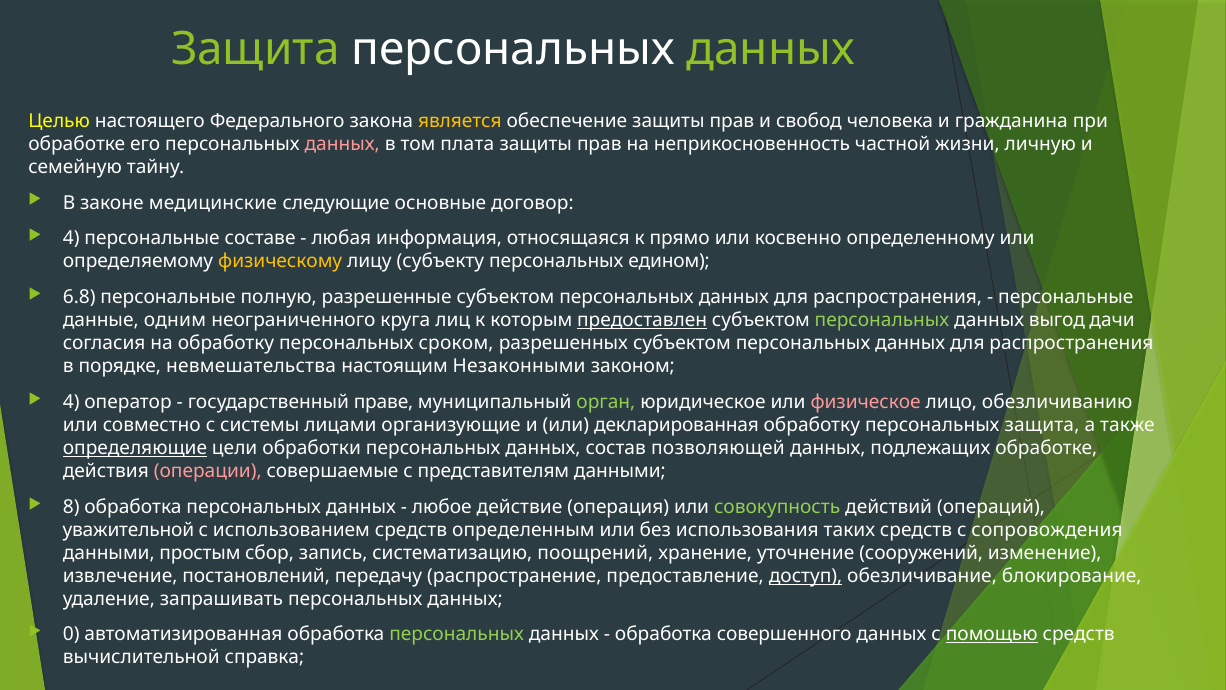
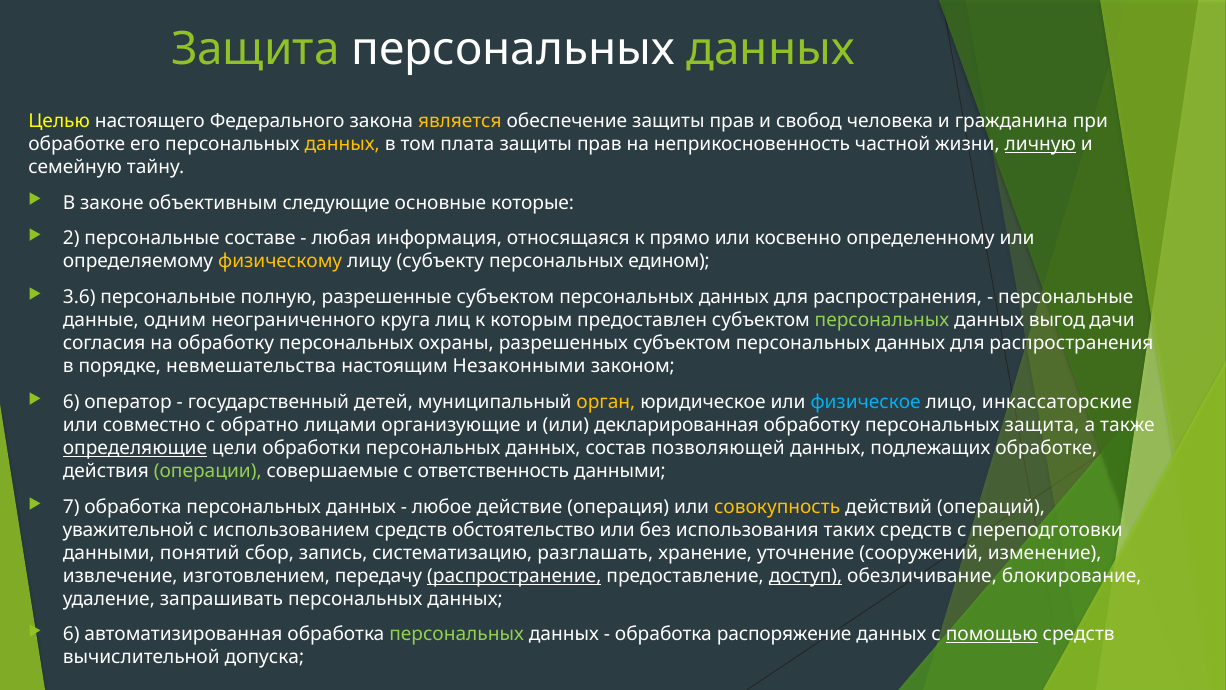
данных at (342, 144) colour: pink -> yellow
личную underline: none -> present
медицинские: медицинские -> объективным
договор: договор -> которые
4 at (71, 238): 4 -> 2
6.8: 6.8 -> 3.6
предоставлен underline: present -> none
сроком: сроком -> охраны
4 at (71, 402): 4 -> 6
праве: праве -> детей
орган colour: light green -> yellow
физическое colour: pink -> light blue
обезличиванию: обезличиванию -> инкассаторские
системы: системы -> обратно
операции colour: pink -> light green
представителям: представителям -> ответственность
8: 8 -> 7
совокупность colour: light green -> yellow
определенным: определенным -> обстоятельство
сопровождения: сопровождения -> переподготовки
простым: простым -> понятий
поощрений: поощрений -> разглашать
постановлений: постановлений -> изготовлением
распространение underline: none -> present
0 at (71, 634): 0 -> 6
совершенного: совершенного -> распоряжение
справка: справка -> допуска
